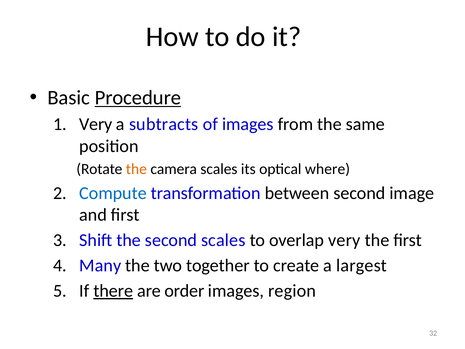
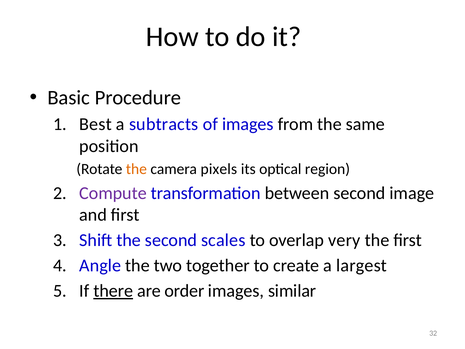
Procedure underline: present -> none
Very at (96, 124): Very -> Best
camera scales: scales -> pixels
where: where -> region
Compute colour: blue -> purple
Many: Many -> Angle
region: region -> similar
